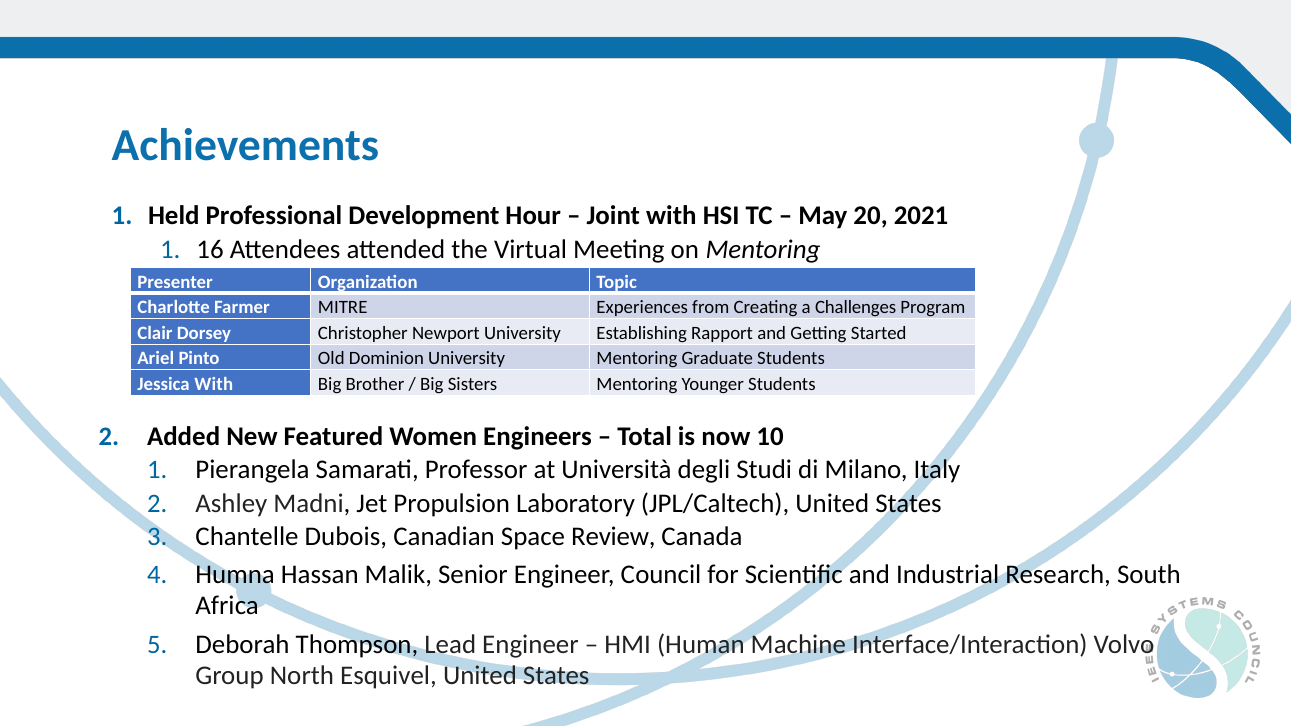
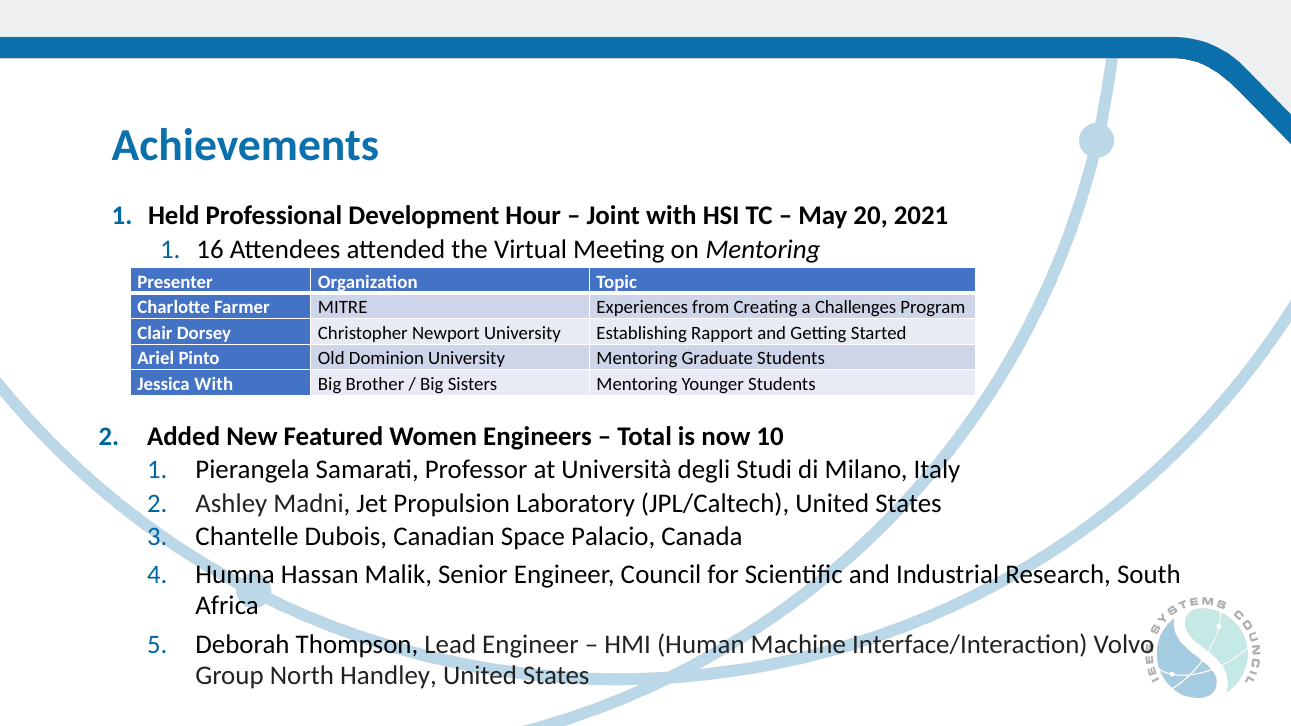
Review: Review -> Palacio
Esquivel: Esquivel -> Handley
